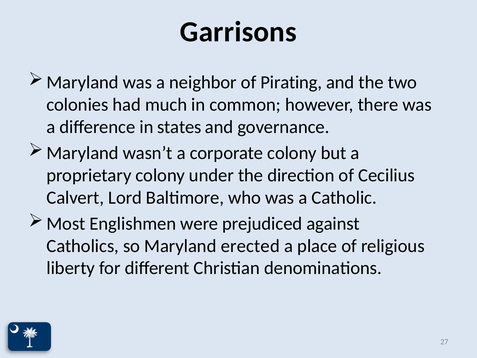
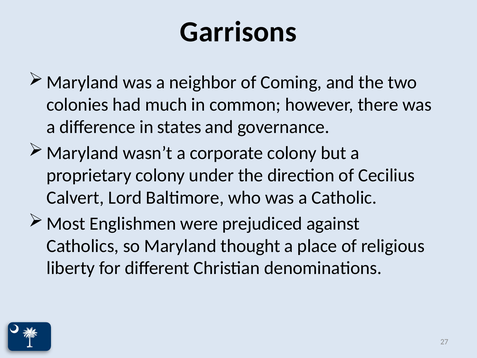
Pirating: Pirating -> Coming
erected: erected -> thought
